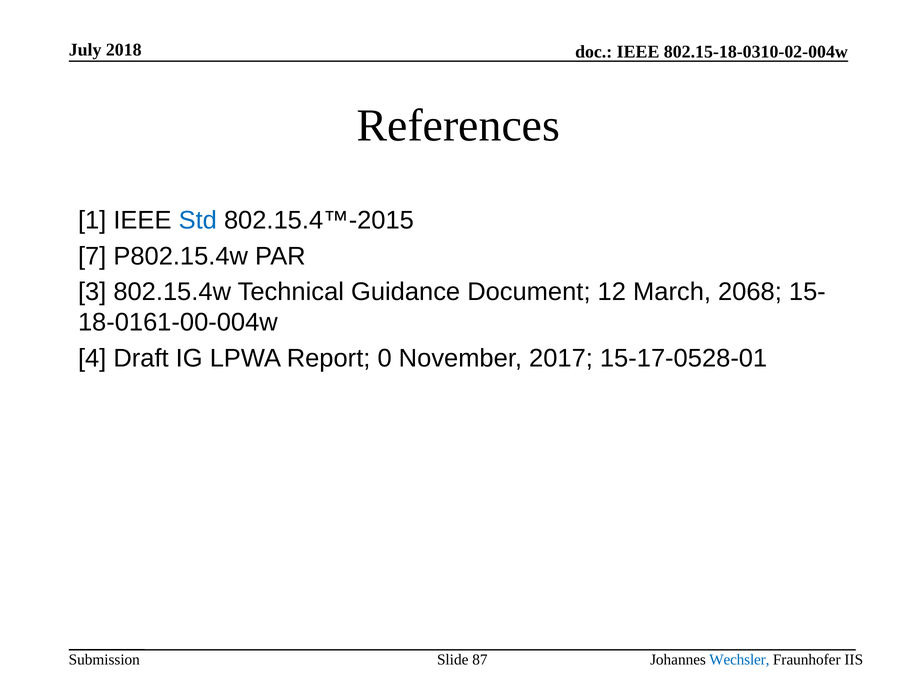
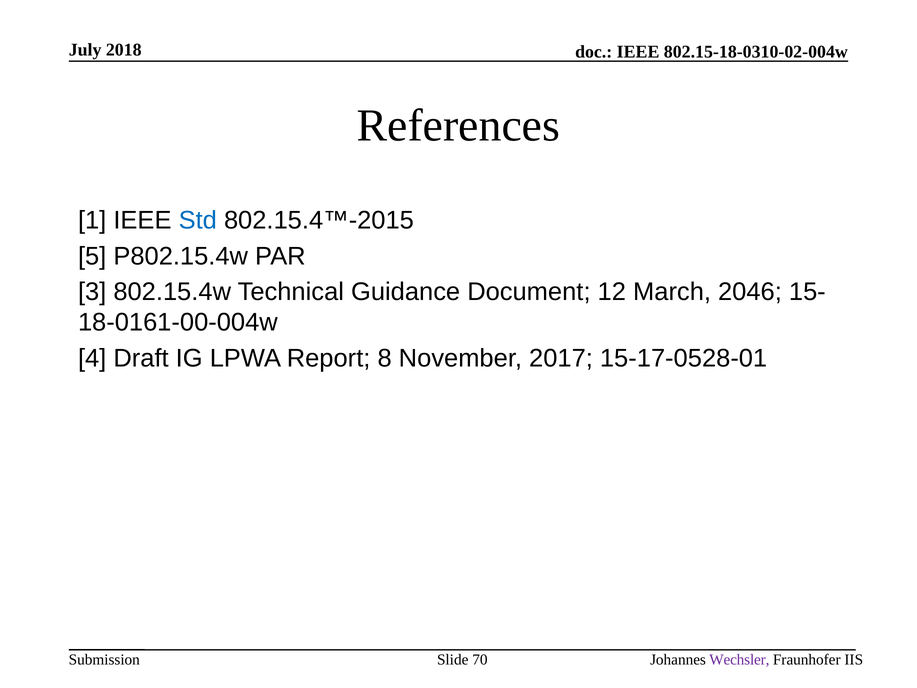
7: 7 -> 5
2068: 2068 -> 2046
0: 0 -> 8
Wechsler colour: blue -> purple
87: 87 -> 70
